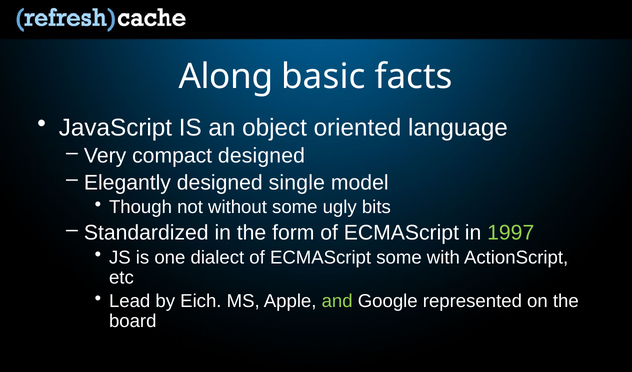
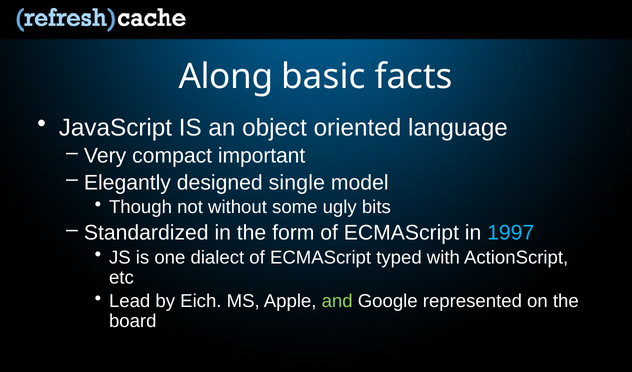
compact designed: designed -> important
1997 colour: light green -> light blue
ECMAScript some: some -> typed
